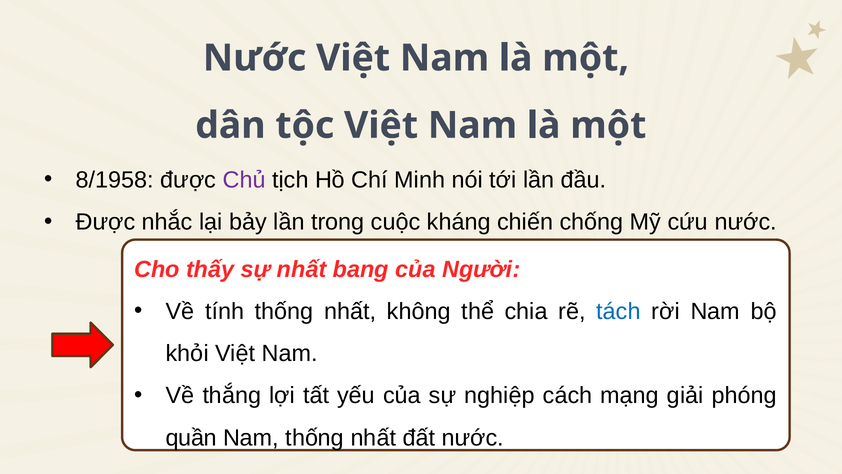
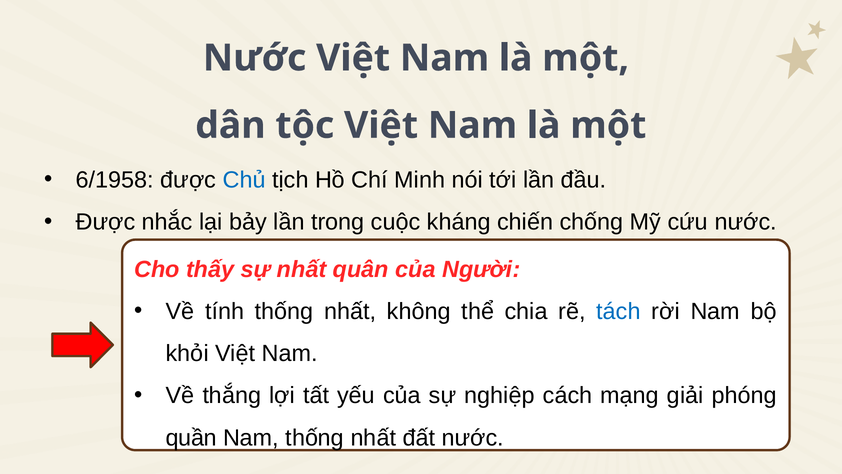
8/1958: 8/1958 -> 6/1958
Chủ colour: purple -> blue
bang: bang -> quân
